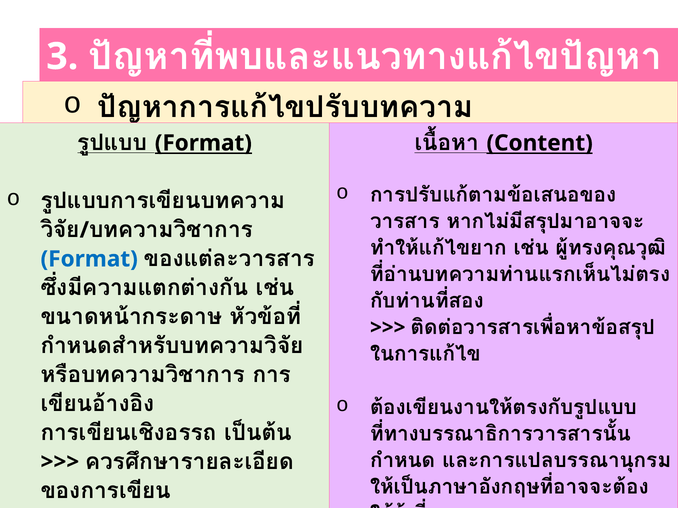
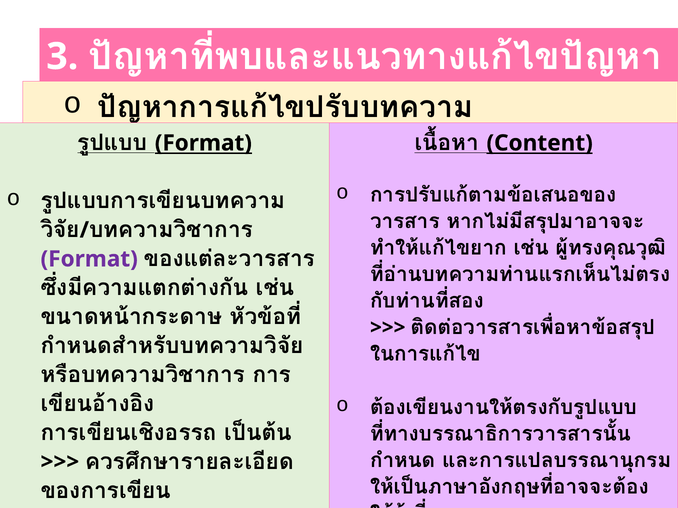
Format at (89, 259) colour: blue -> purple
